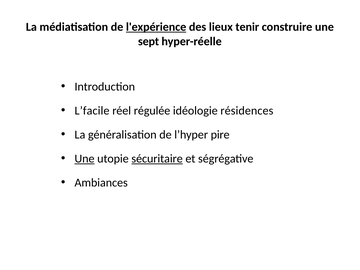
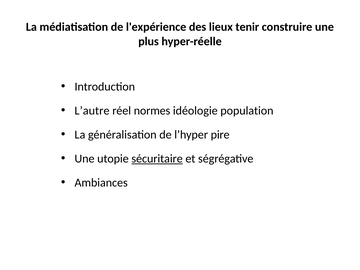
l'expérience underline: present -> none
sept: sept -> plus
L’facile: L’facile -> L’autre
régulée: régulée -> normes
résidences: résidences -> population
Une at (85, 159) underline: present -> none
